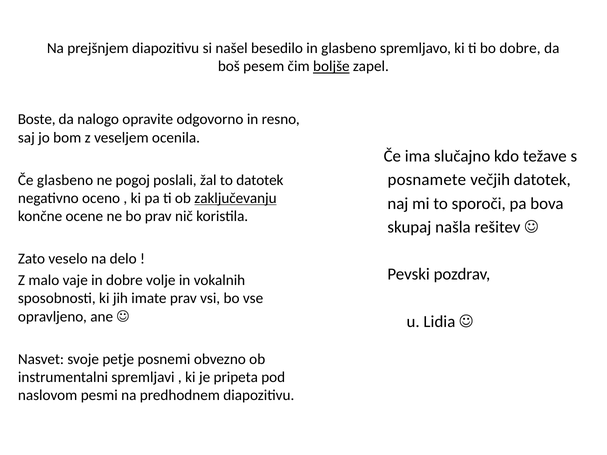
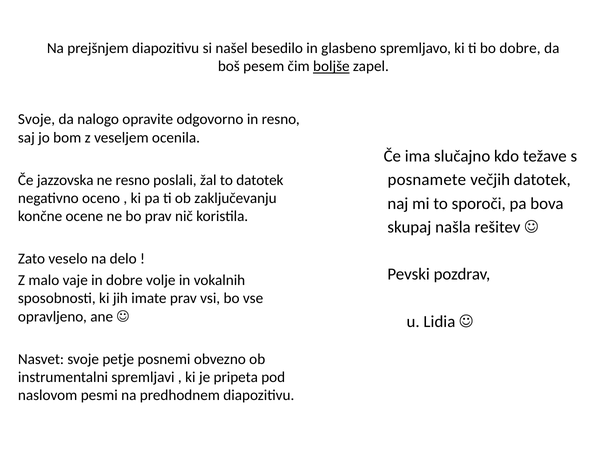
Boste at (37, 119): Boste -> Svoje
Če glasbeno: glasbeno -> jazzovska
ne pogoj: pogoj -> resno
zaključevanju underline: present -> none
